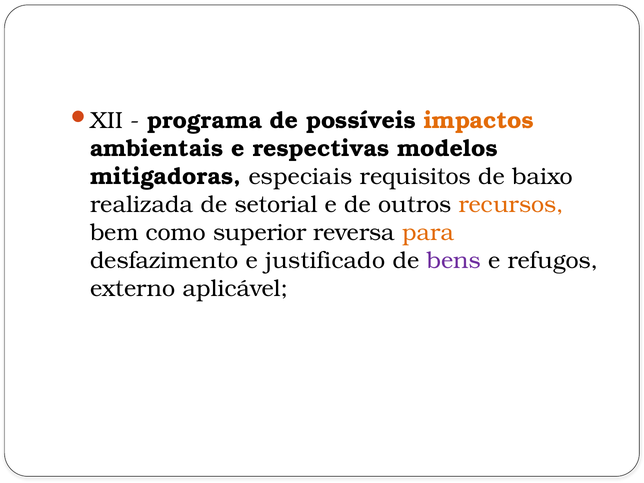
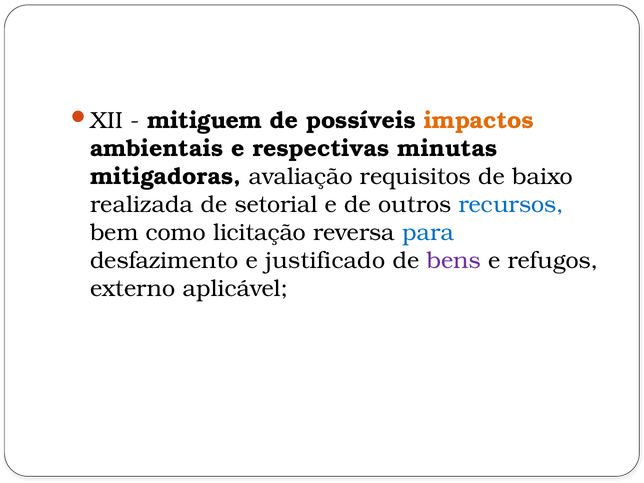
programa: programa -> mitiguem
modelos: modelos -> minutas
especiais: especiais -> avaliação
recursos colour: orange -> blue
superior: superior -> licitação
para colour: orange -> blue
